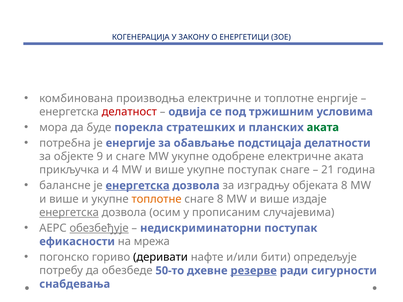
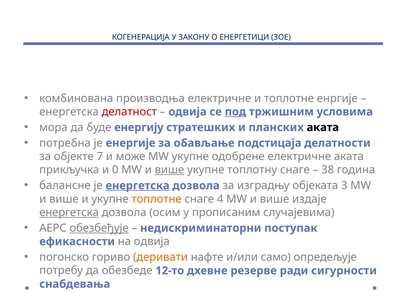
под underline: none -> present
порекла: порекла -> енергију
аката at (323, 128) colour: green -> black
9: 9 -> 7
и снаге: снаге -> може
4: 4 -> 0
више at (169, 170) underline: none -> present
укупне поступак: поступак -> топлотну
21: 21 -> 38
објеката 8: 8 -> 3
снаге 8: 8 -> 4
на мрежа: мрежа -> одвија
деривати colour: black -> orange
бити: бити -> само
50-то: 50-то -> 12-то
резерве underline: present -> none
